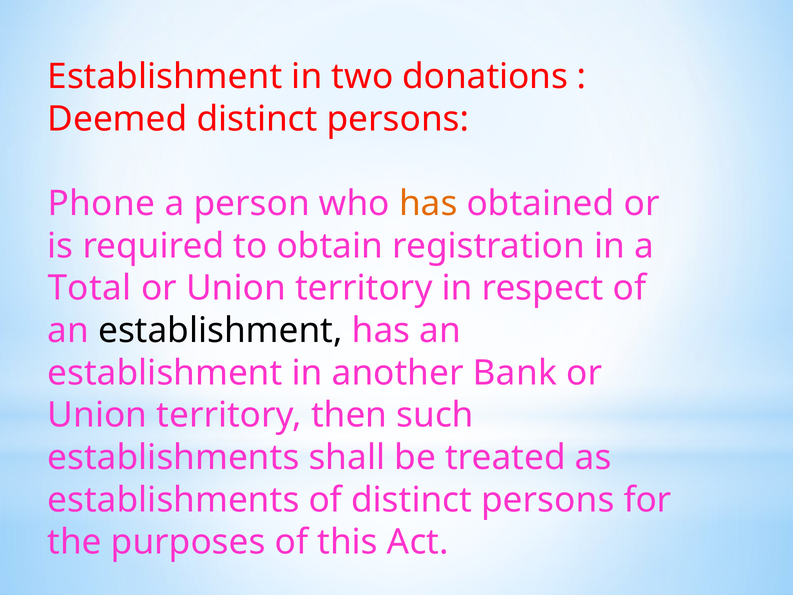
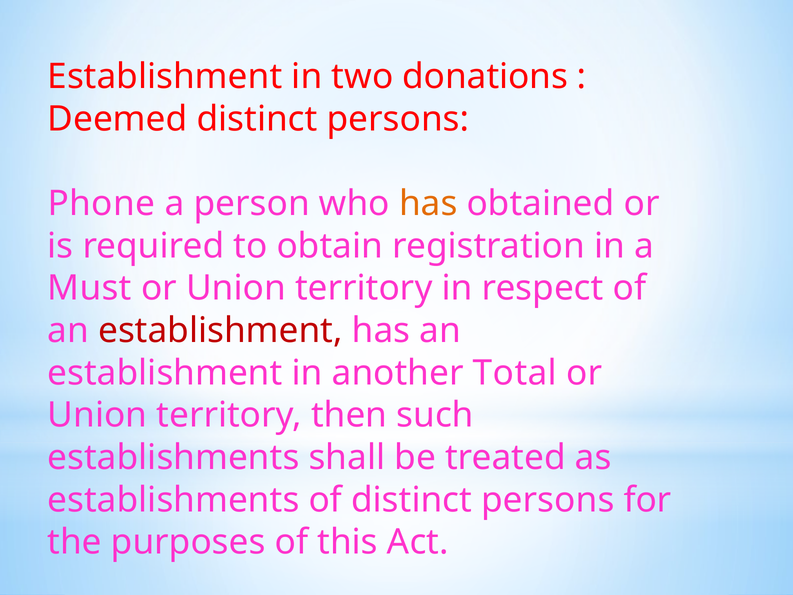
Total: Total -> Must
establishment at (220, 330) colour: black -> red
Bank: Bank -> Total
